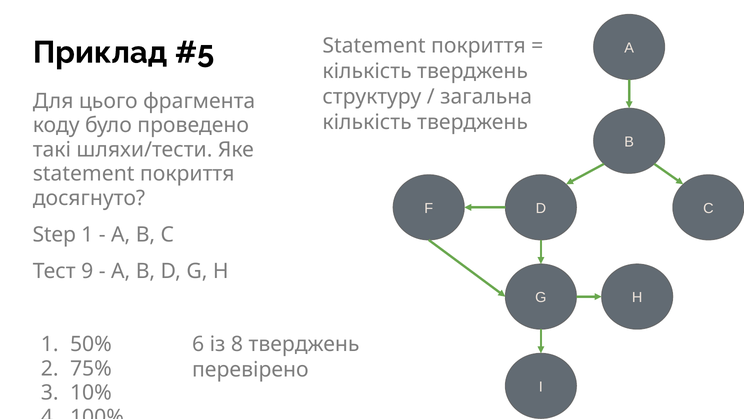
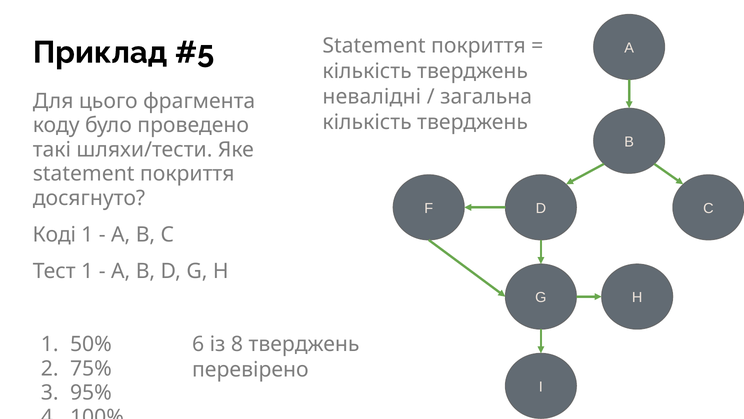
структуру: структуру -> невалідні
Step: Step -> Коді
Тест 9: 9 -> 1
10%: 10% -> 95%
